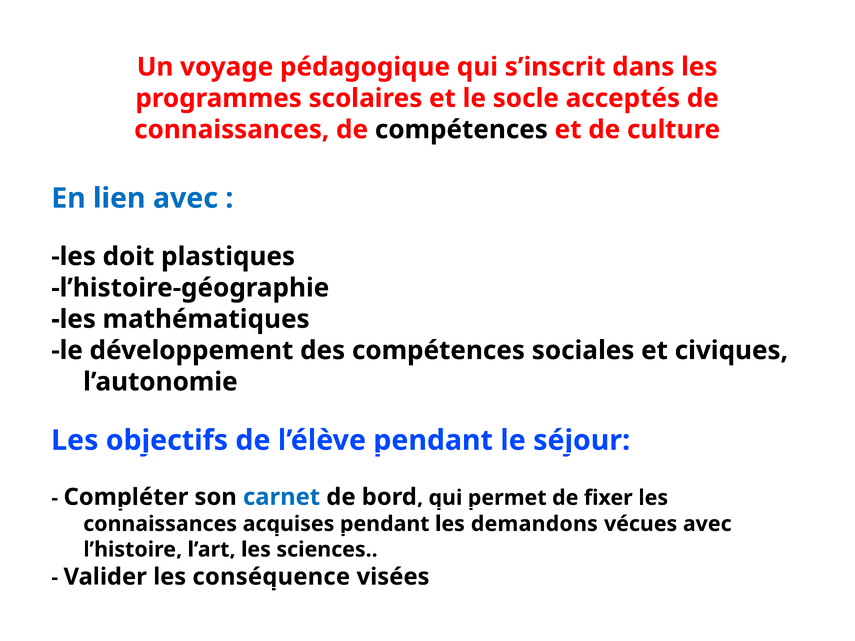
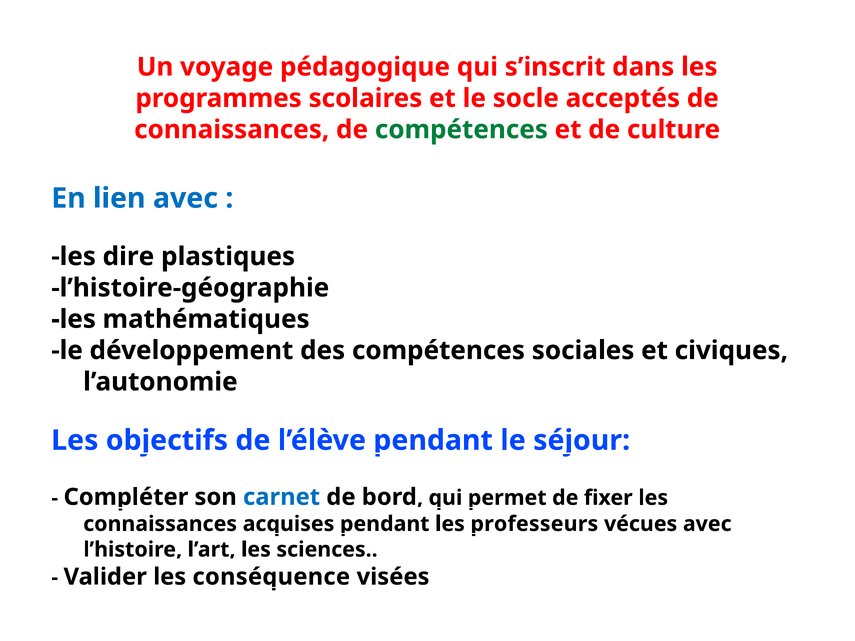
compétences at (461, 130) colour: black -> green
doit: doit -> dire
demandons: demandons -> professeurs
